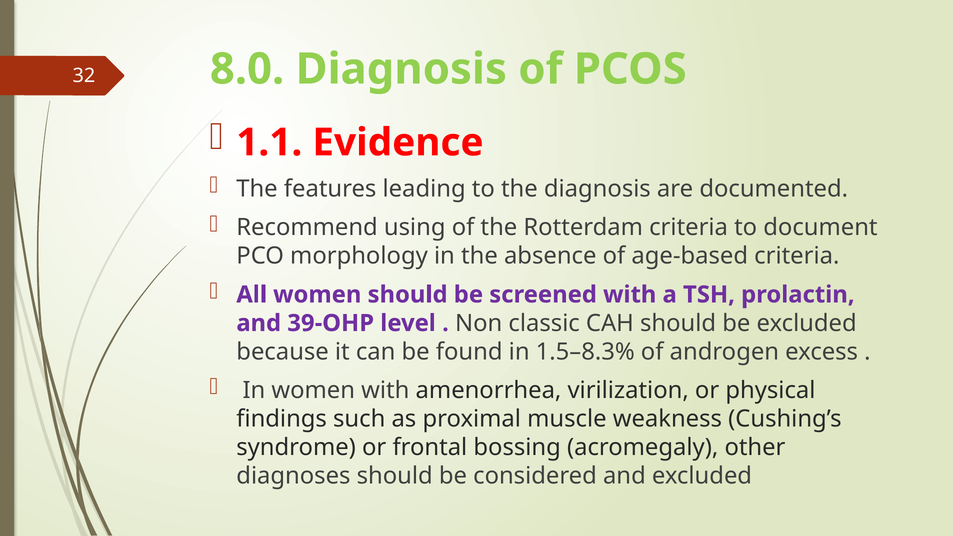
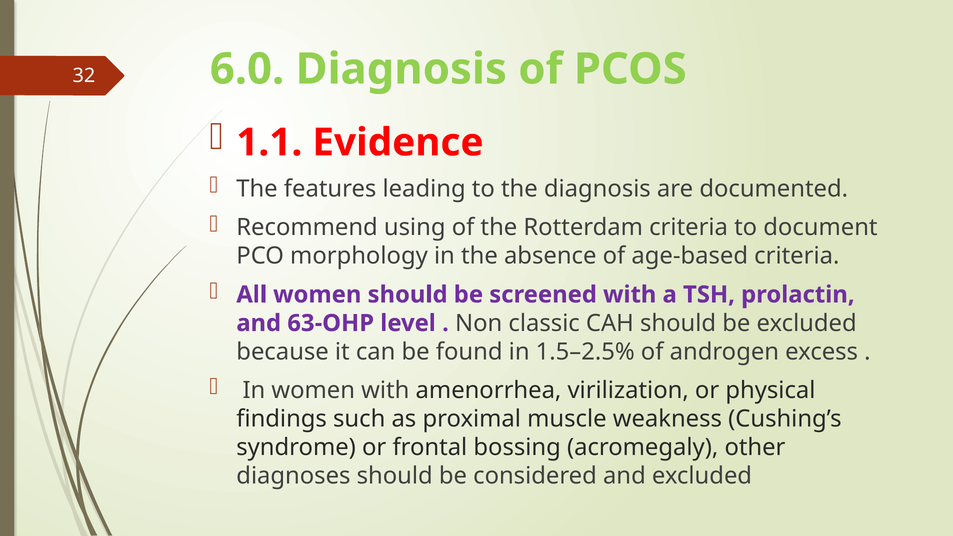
8.0: 8.0 -> 6.0
39-OHP: 39-OHP -> 63-OHP
1.5–8.3%: 1.5–8.3% -> 1.5–2.5%
